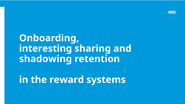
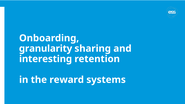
interesting: interesting -> granularity
shadowing: shadowing -> interesting
